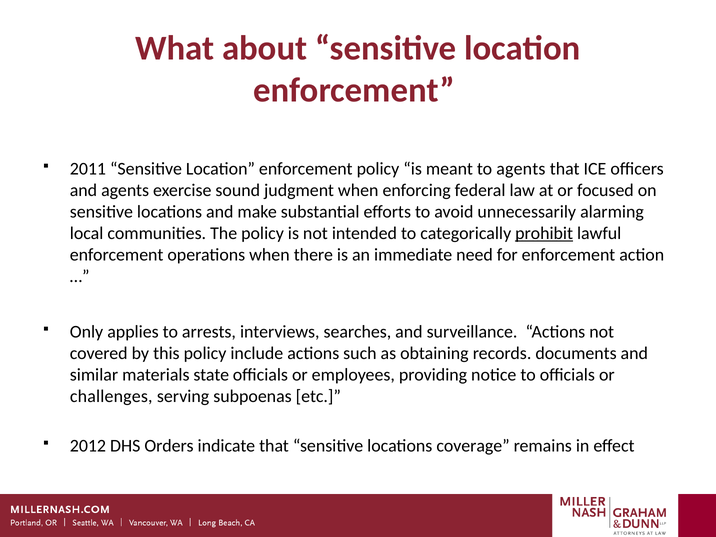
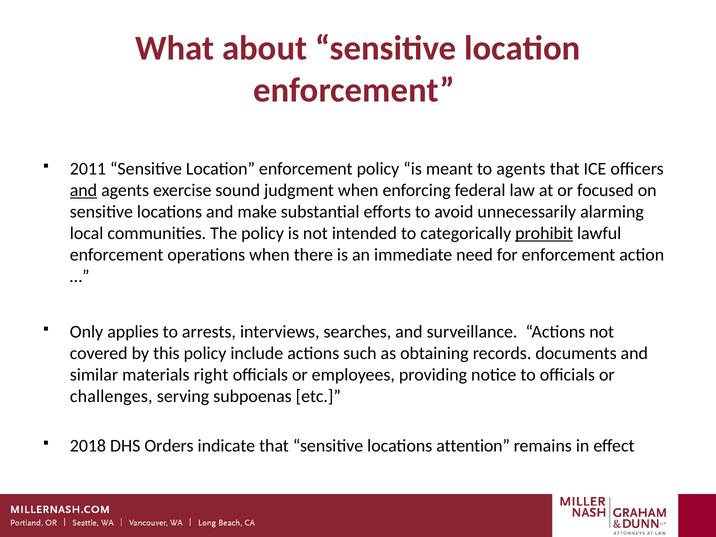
and at (83, 190) underline: none -> present
state: state -> right
2012: 2012 -> 2018
coverage: coverage -> attention
